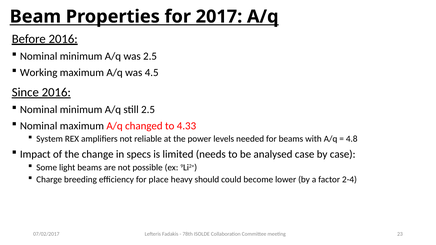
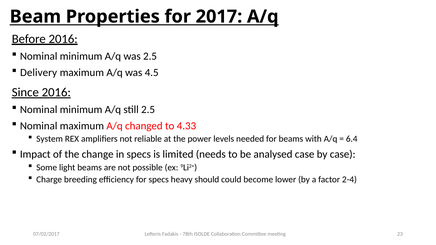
Working: Working -> Delivery
4.8: 4.8 -> 6.4
for place: place -> specs
